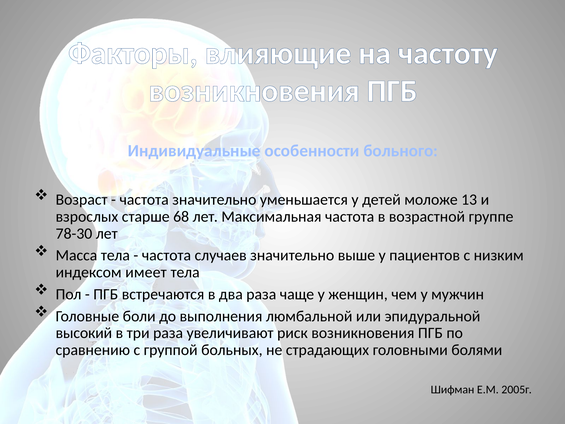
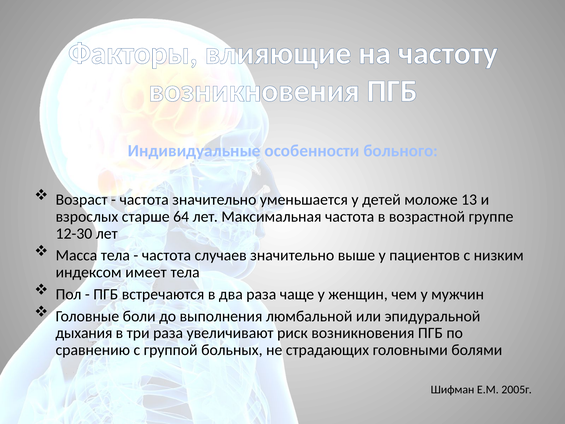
68: 68 -> 64
78-30: 78-30 -> 12-30
высокий: высокий -> дыхания
